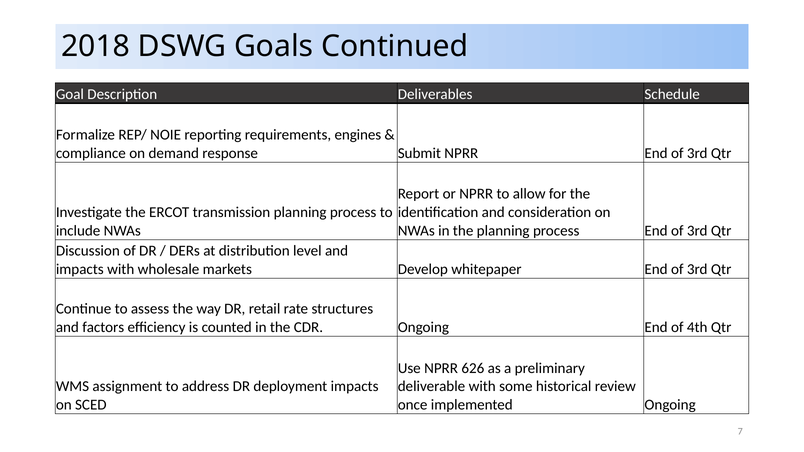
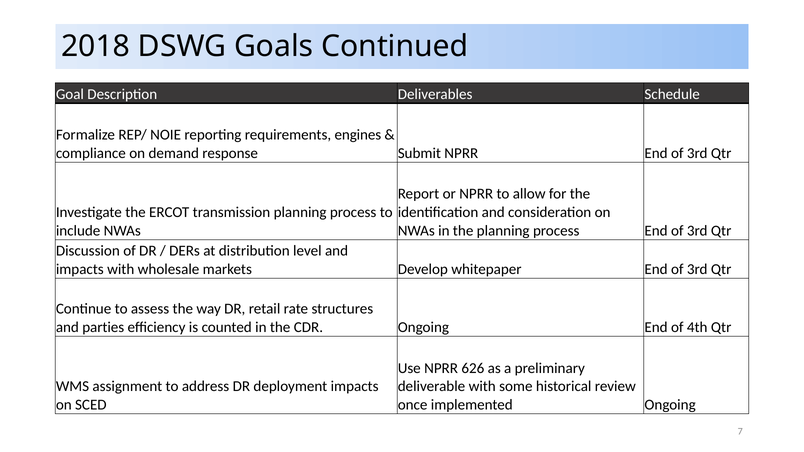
factors: factors -> parties
